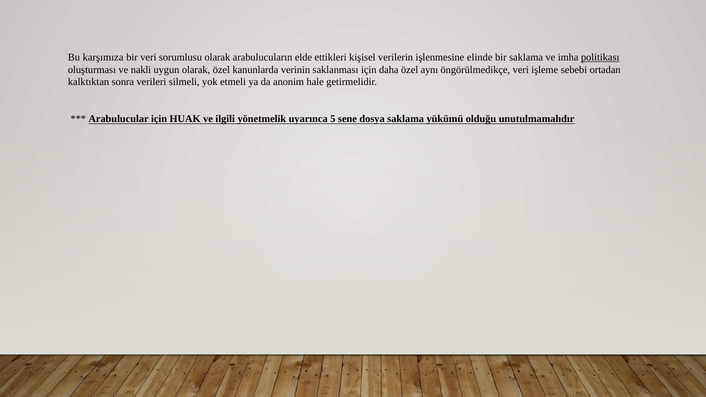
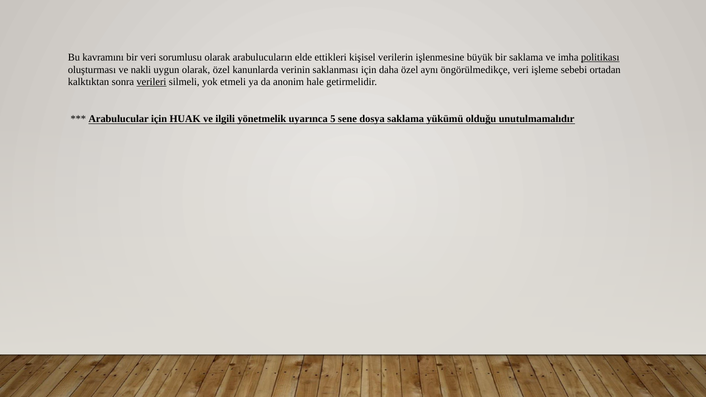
karşımıza: karşımıza -> kavramını
elinde: elinde -> büyük
verileri underline: none -> present
